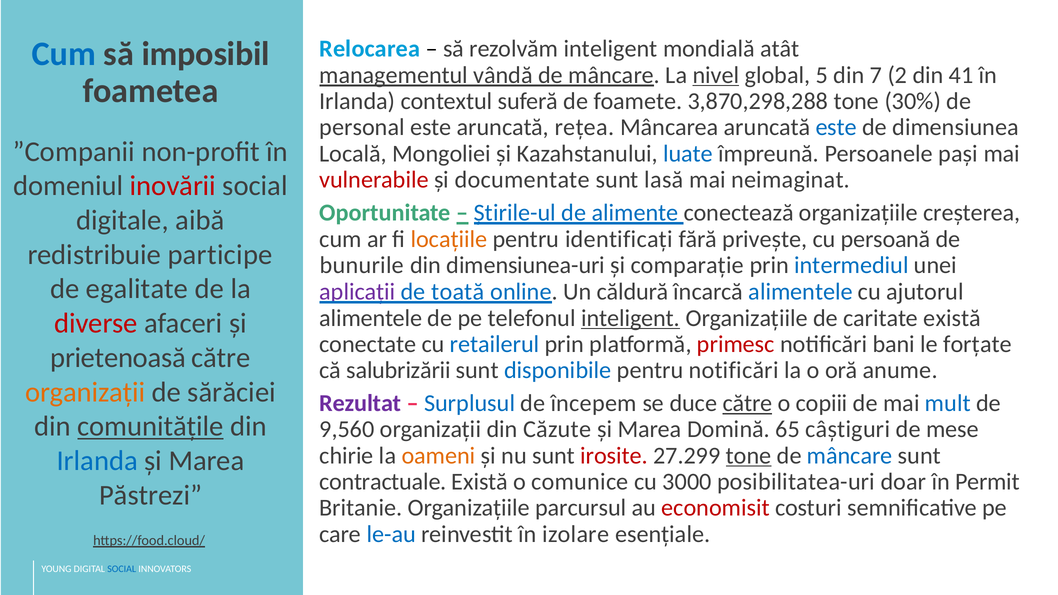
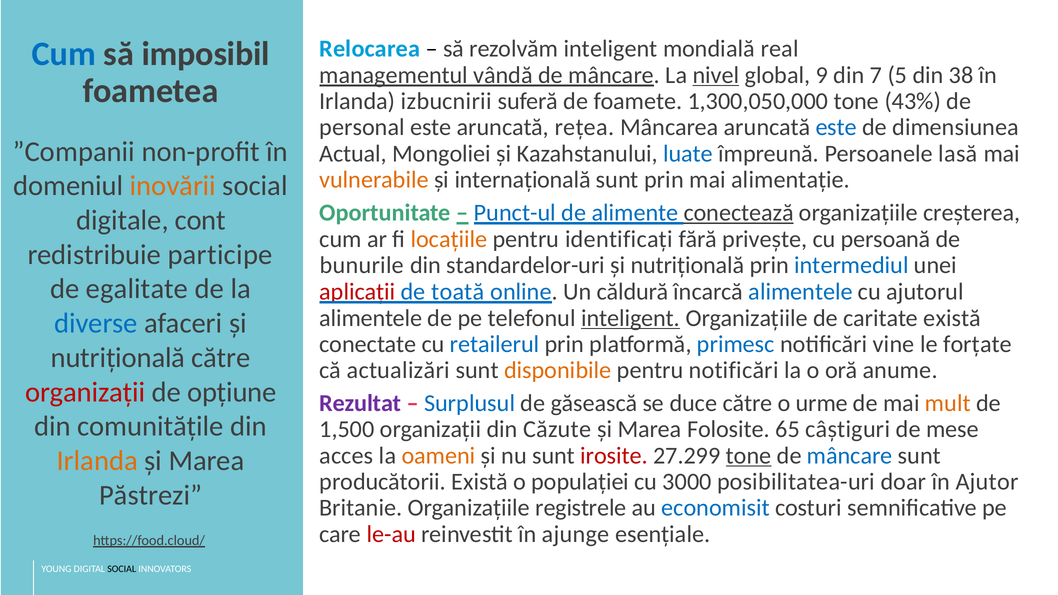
atât: atât -> real
5: 5 -> 9
2: 2 -> 5
41: 41 -> 38
contextul: contextul -> izbucnirii
3,870,298,288: 3,870,298,288 -> 1,300,050,000
30%: 30% -> 43%
Locală: Locală -> Actual
pași: pași -> lasă
vulnerabile colour: red -> orange
documentate: documentate -> internațională
sunt lasă: lasă -> prin
neimaginat: neimaginat -> alimentație
inovării colour: red -> orange
Știrile-ul: Știrile-ul -> Punct-ul
conectează underline: none -> present
aibă: aibă -> cont
dimensiunea-uri: dimensiunea-uri -> standardelor-uri
comparație at (687, 265): comparație -> nutrițională
aplicații colour: purple -> red
diverse colour: red -> blue
primesc colour: red -> blue
bani: bani -> vine
prietenoasă at (118, 358): prietenoasă -> nutrițională
salubrizării: salubrizării -> actualizări
disponibile colour: blue -> orange
organizații at (85, 392) colour: orange -> red
sărăciei: sărăciei -> opțiune
începem: începem -> găsească
către at (748, 403) underline: present -> none
copiii: copiii -> urme
mult colour: blue -> orange
comunitățile underline: present -> none
9,560: 9,560 -> 1,500
Domină: Domină -> Folosite
chirie: chirie -> acces
Irlanda at (97, 461) colour: blue -> orange
contractuale: contractuale -> producătorii
comunice: comunice -> populației
Permit: Permit -> Ajutor
parcursul: parcursul -> registrele
economisit colour: red -> blue
le-au colour: blue -> red
izolare: izolare -> ajunge
SOCIAL at (122, 569) colour: blue -> black
